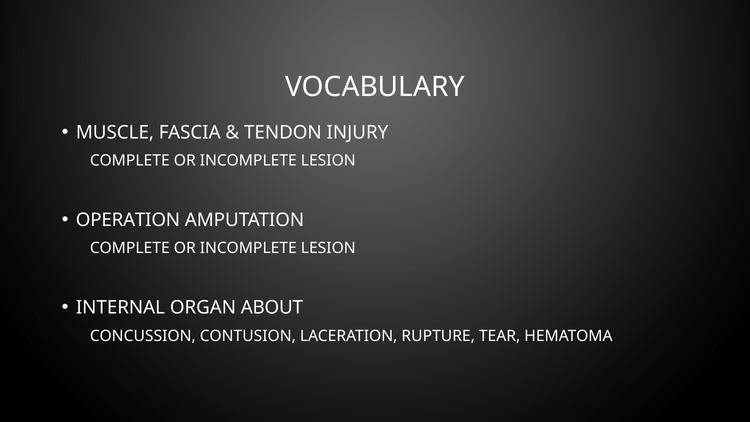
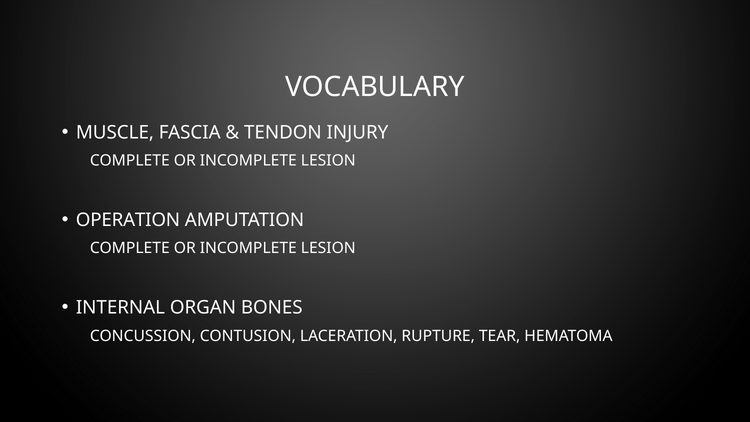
ABOUT: ABOUT -> BONES
